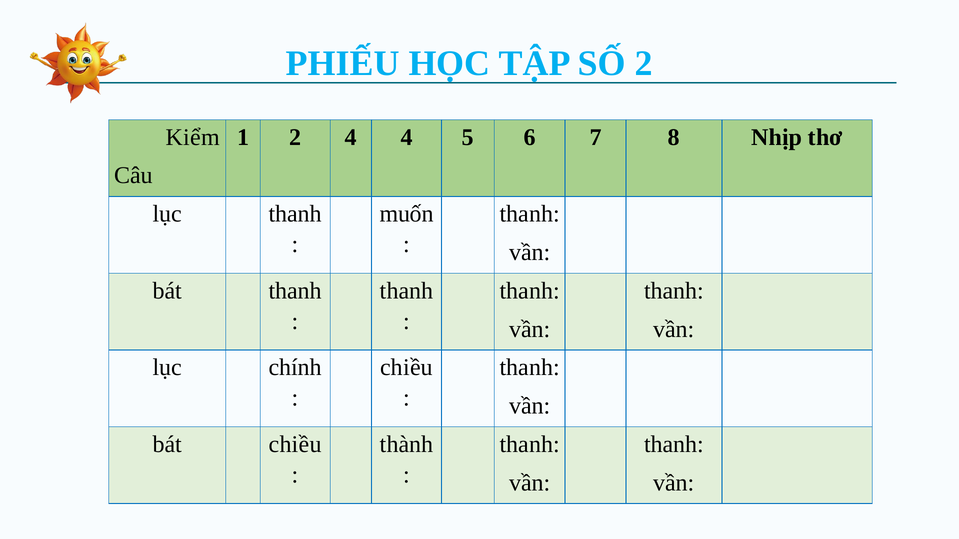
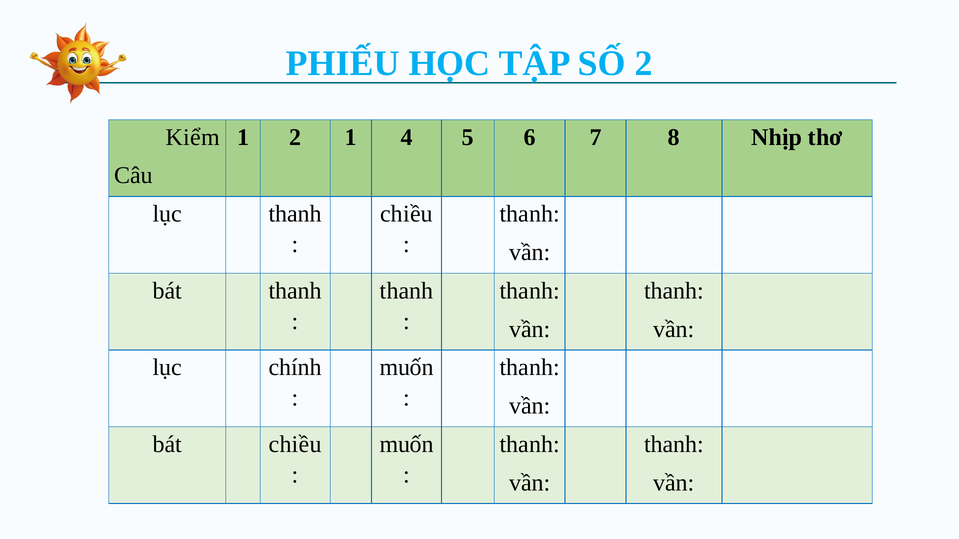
2 4: 4 -> 1
muốn at (407, 214): muốn -> chiều
chiều at (406, 368): chiều -> muốn
thành at (407, 445): thành -> muốn
